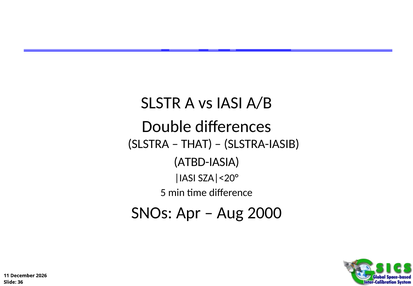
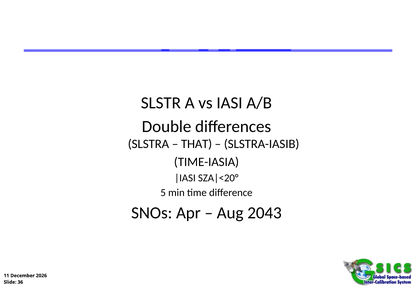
ATBD-IASIA: ATBD-IASIA -> TIME-IASIA
2000: 2000 -> 2043
